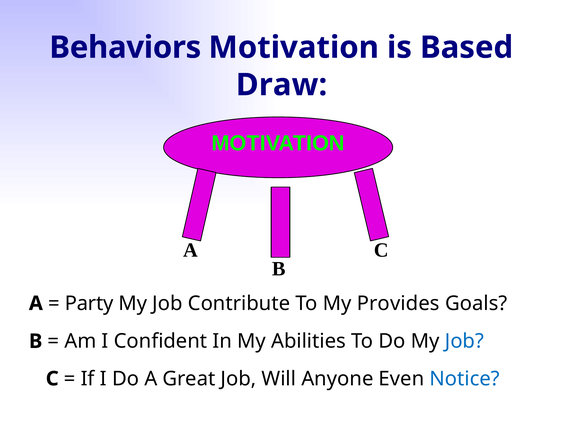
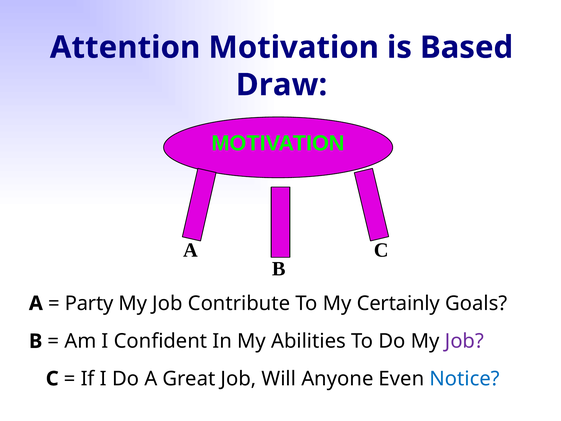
Behaviors: Behaviors -> Attention
Provides: Provides -> Certainly
Job at (464, 341) colour: blue -> purple
